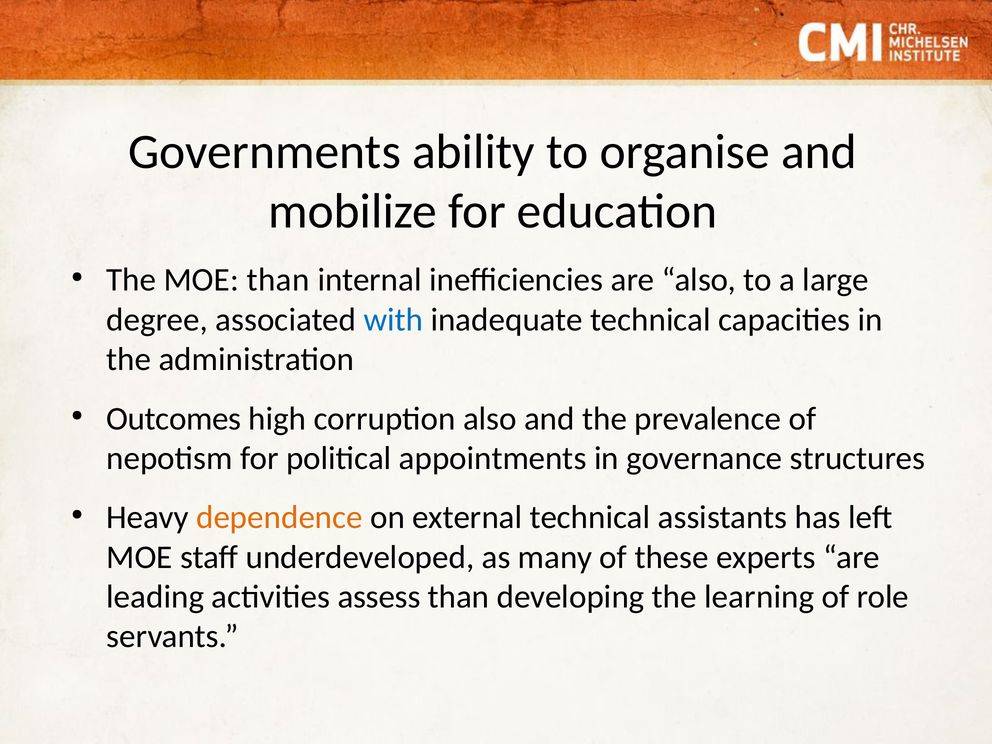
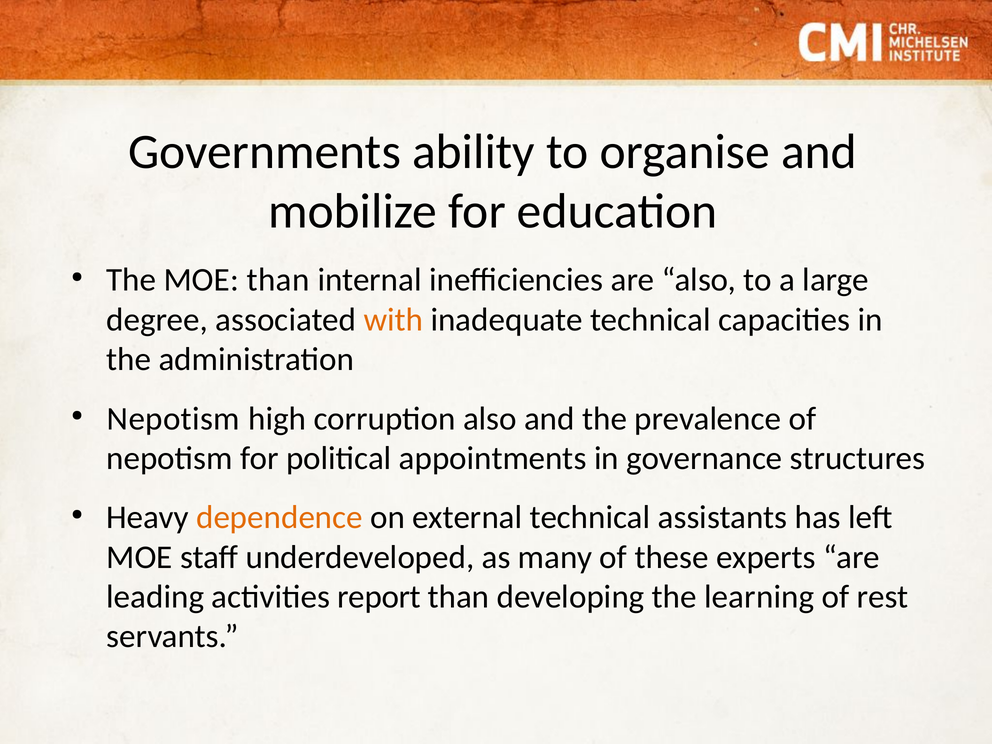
with colour: blue -> orange
Outcomes at (174, 419): Outcomes -> Nepotism
assess: assess -> report
role: role -> rest
